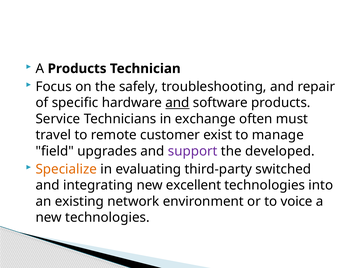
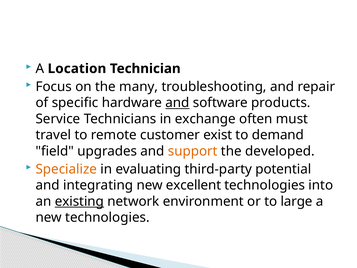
A Products: Products -> Location
safely: safely -> many
manage: manage -> demand
support colour: purple -> orange
switched: switched -> potential
existing underline: none -> present
voice: voice -> large
